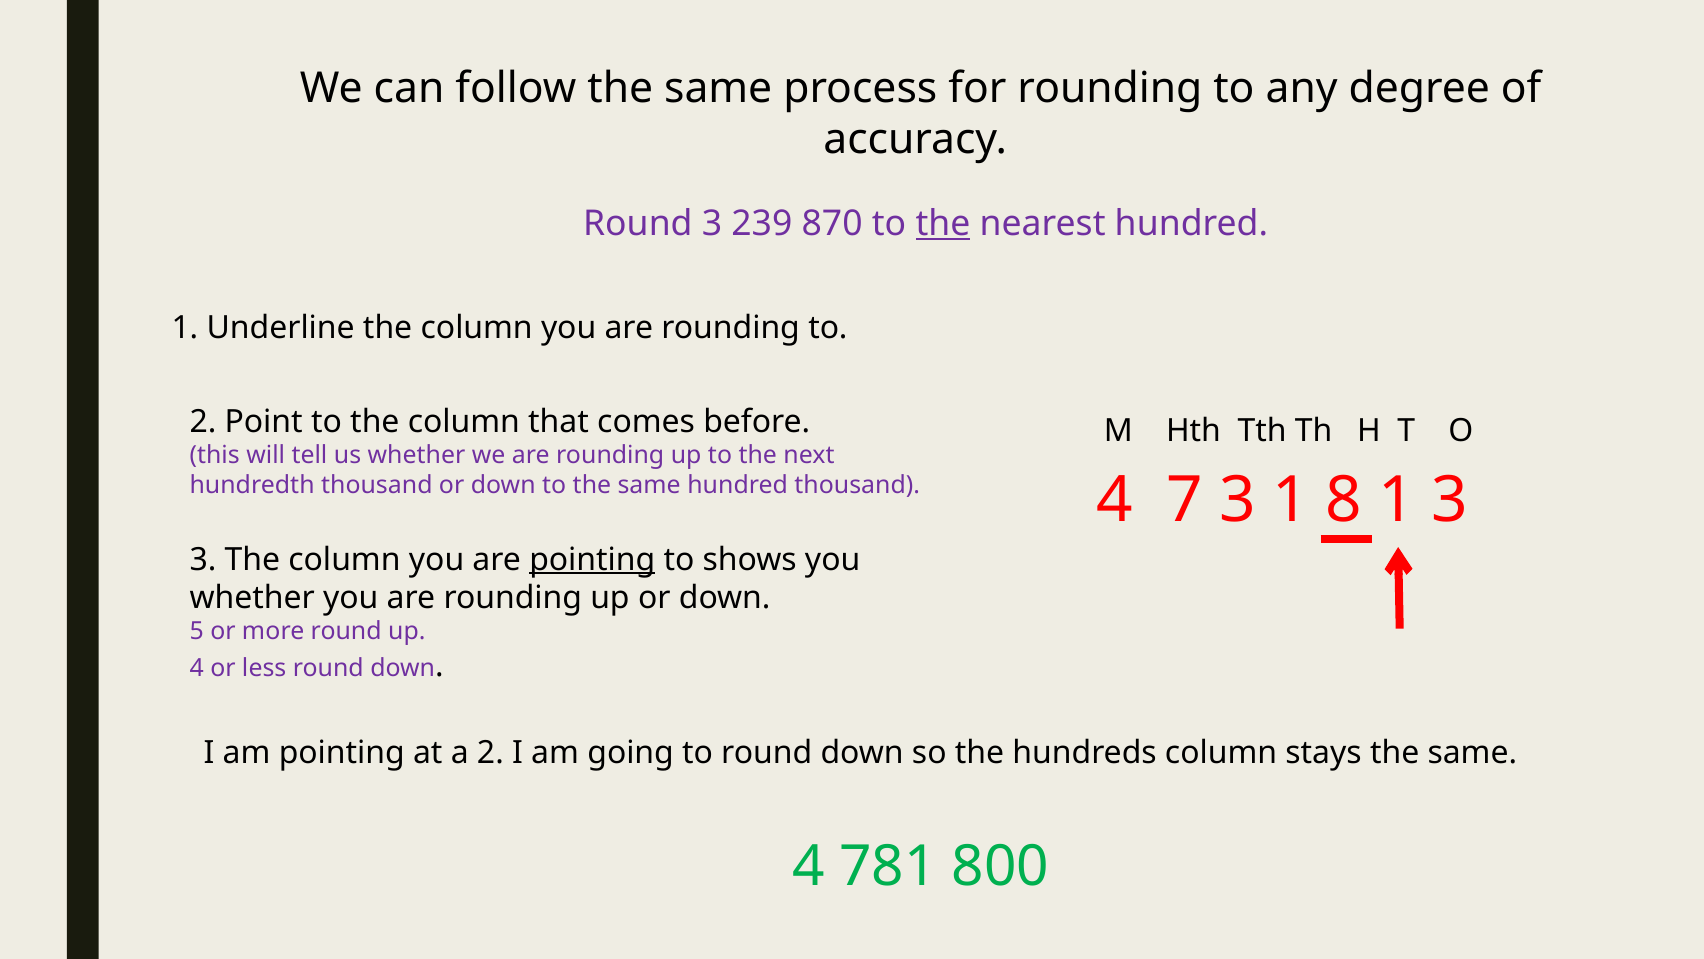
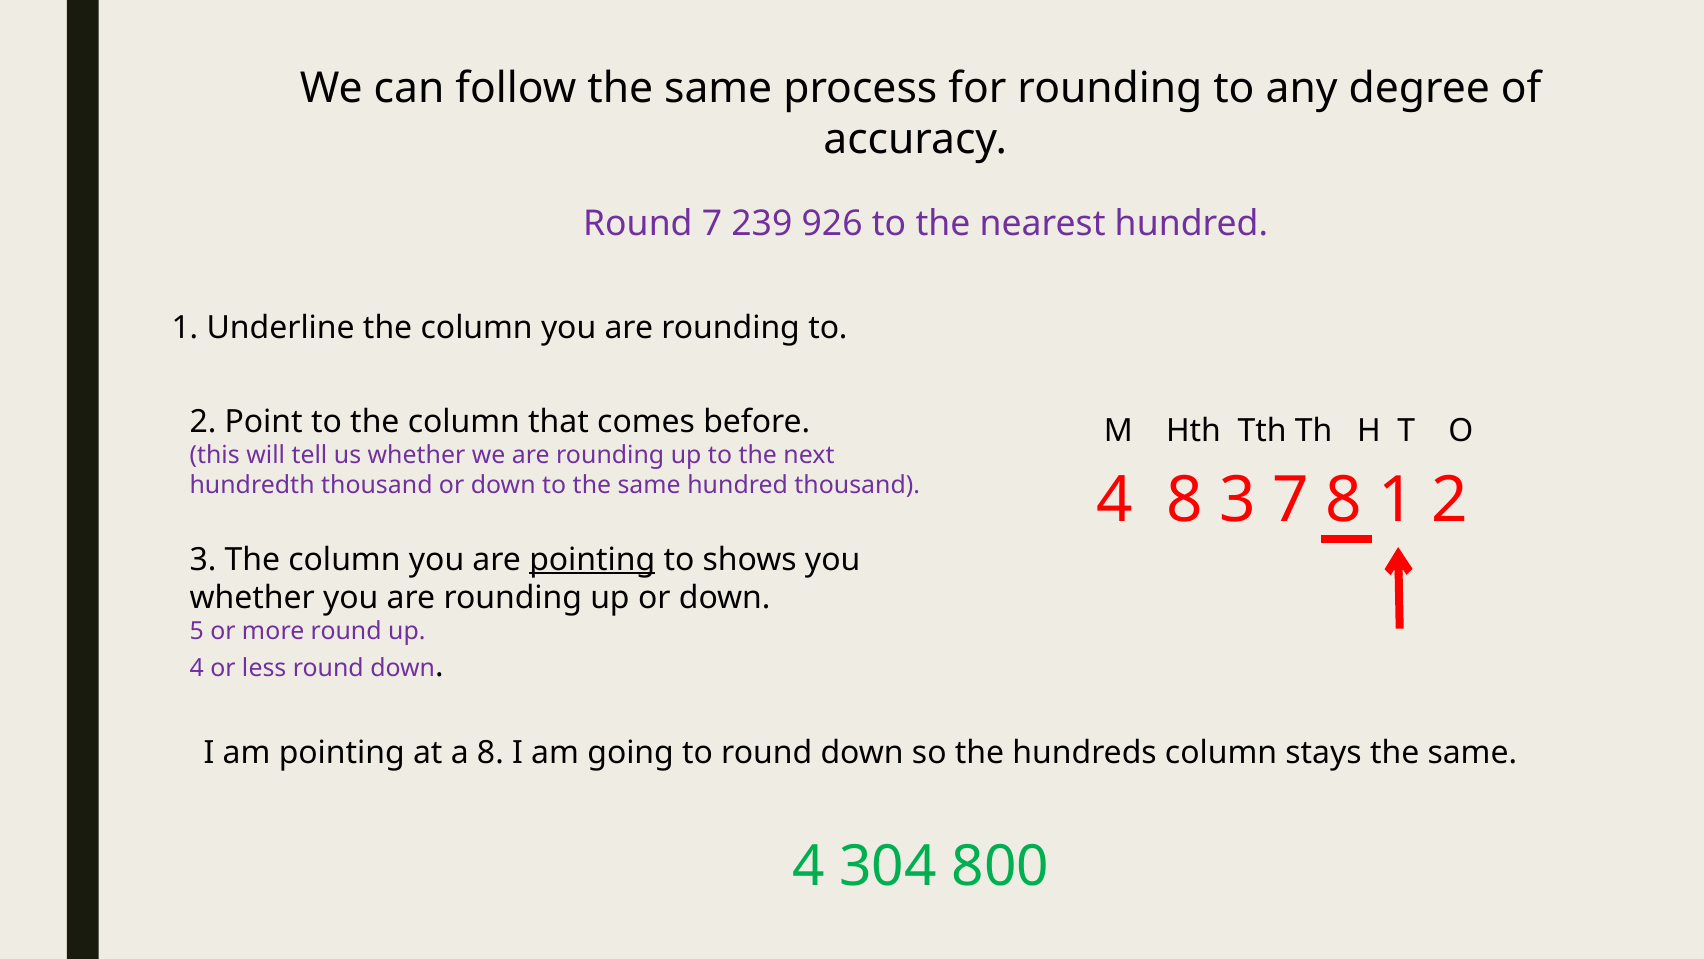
Round 3: 3 -> 7
870: 870 -> 926
the at (943, 223) underline: present -> none
4 7: 7 -> 8
3 1: 1 -> 7
1 3: 3 -> 2
a 2: 2 -> 8
781: 781 -> 304
